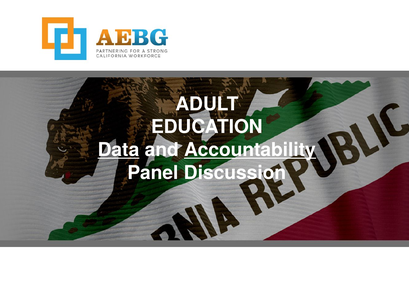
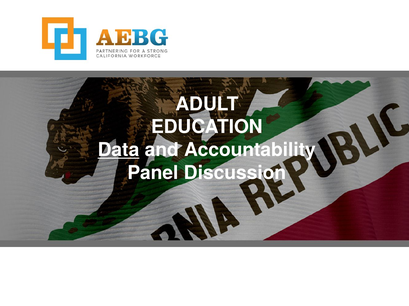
Accountability underline: present -> none
